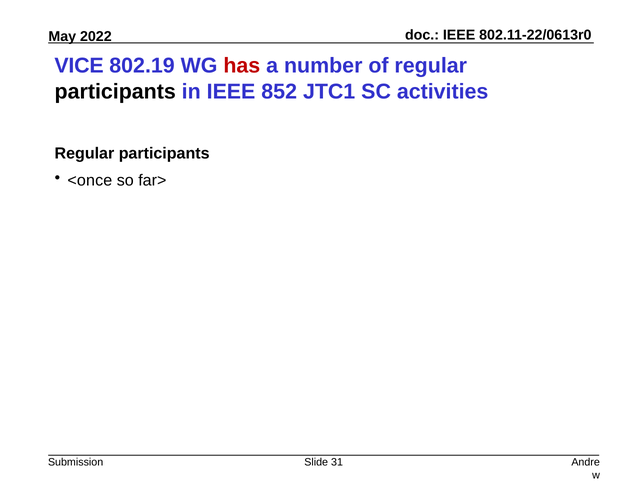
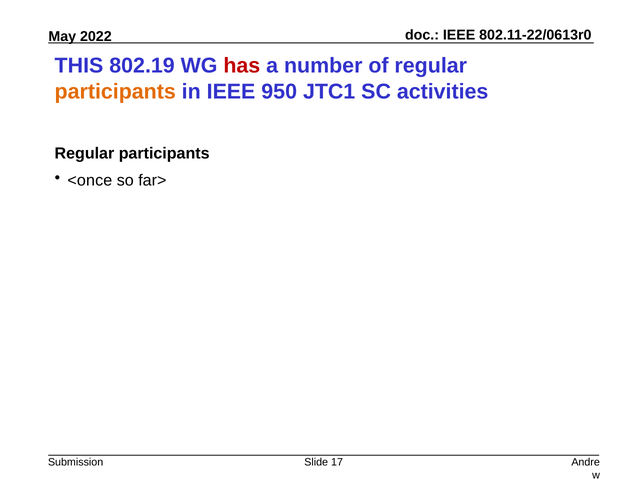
VICE: VICE -> THIS
participants at (115, 91) colour: black -> orange
852: 852 -> 950
31: 31 -> 17
